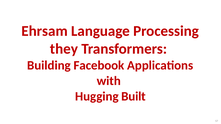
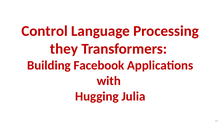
Ehrsam: Ehrsam -> Control
Built: Built -> Julia
